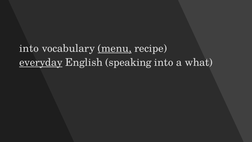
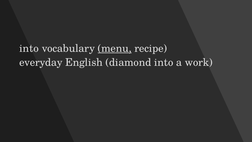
everyday underline: present -> none
speaking: speaking -> diamond
what: what -> work
